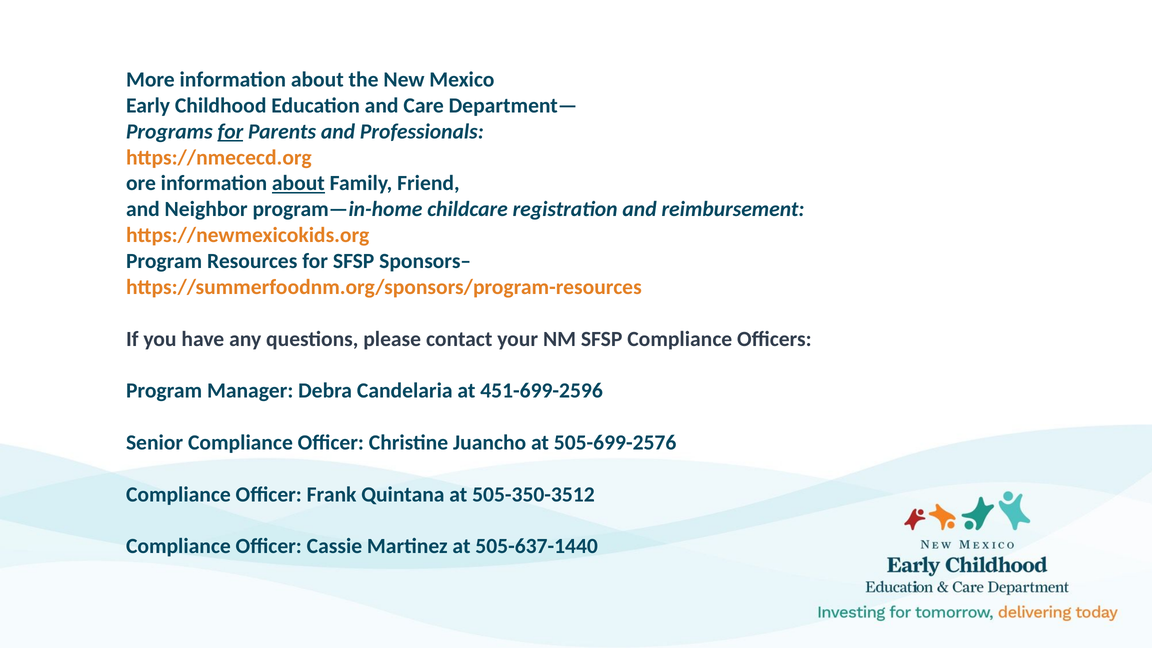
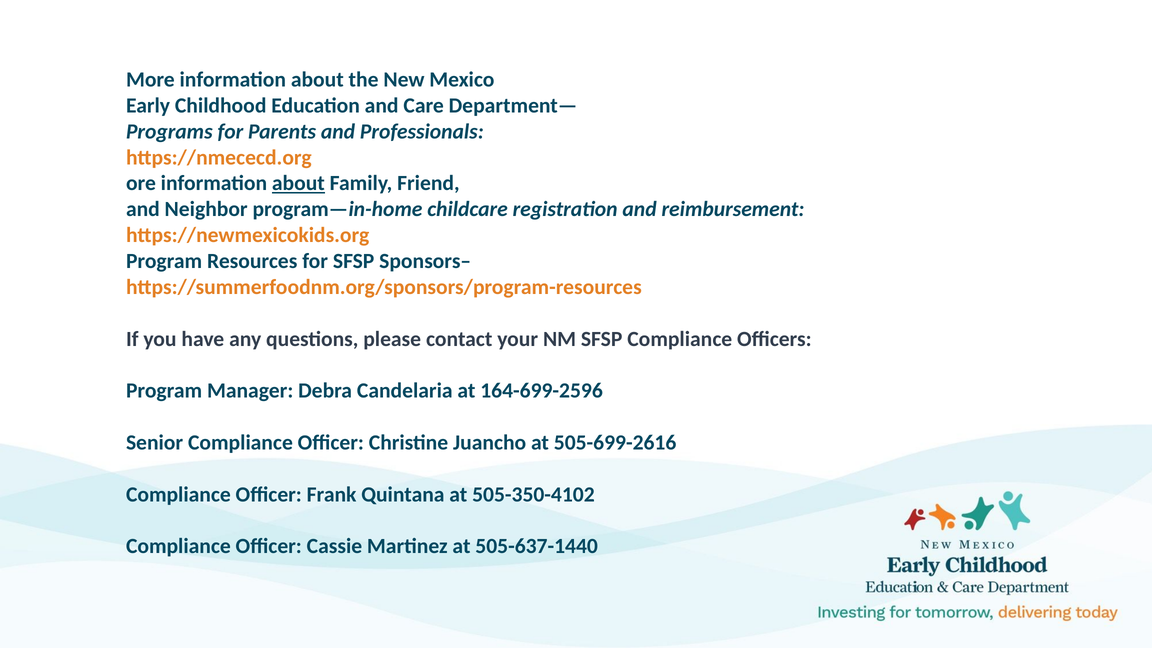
for at (230, 132) underline: present -> none
451-699-2596: 451-699-2596 -> 164-699-2596
505-699-2576: 505-699-2576 -> 505-699-2616
505-350-3512: 505-350-3512 -> 505-350-4102
